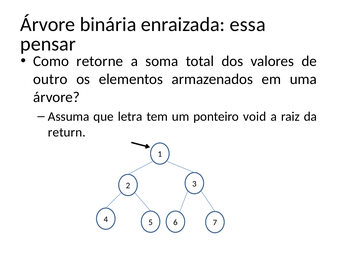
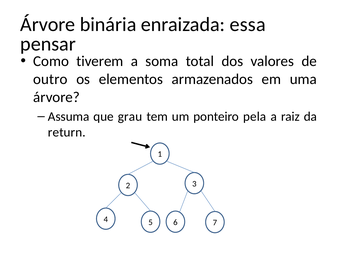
retorne: retorne -> tiverem
letra: letra -> grau
void: void -> pela
